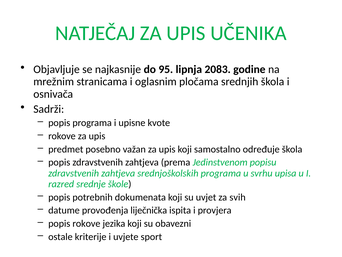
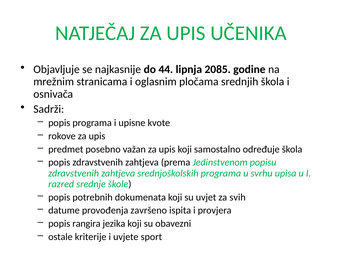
95: 95 -> 44
2083: 2083 -> 2085
liječnička: liječnička -> završeno
popis rokove: rokove -> rangira
